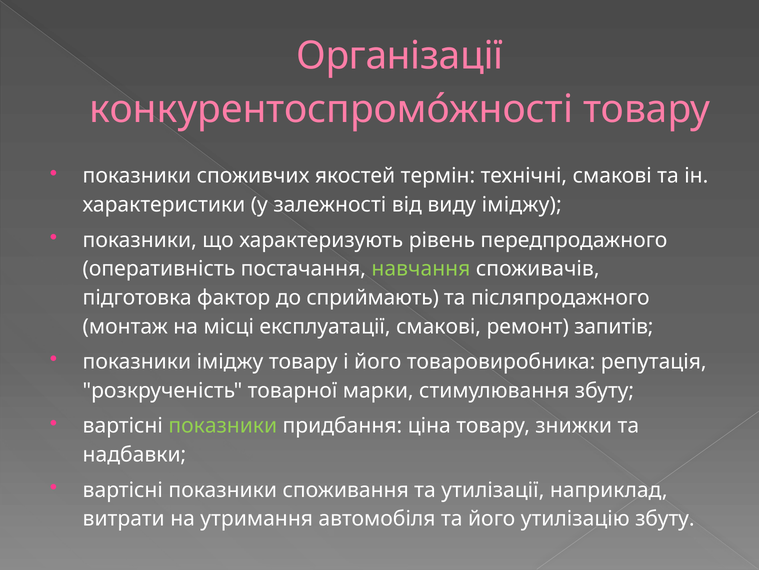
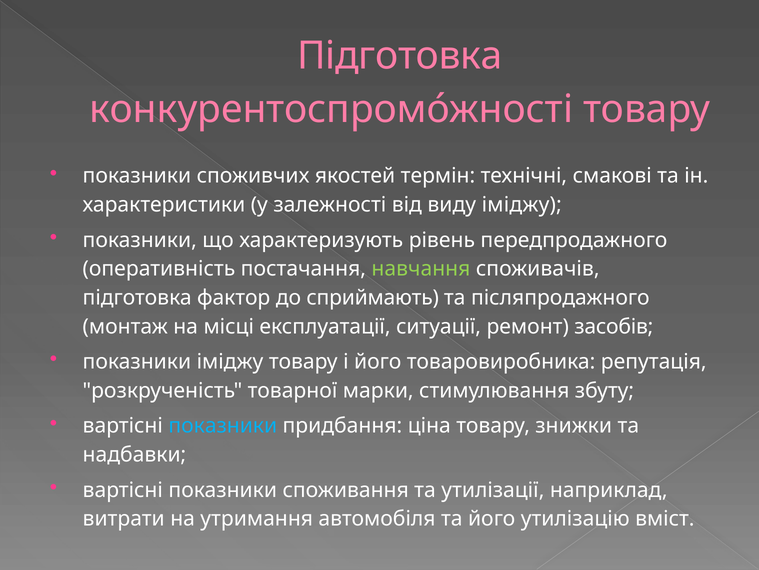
Організації at (400, 56): Організації -> Підготовка
експлуатації смакові: смакові -> ситуації
запитів: запитів -> засобів
показники at (223, 425) colour: light green -> light blue
утилізацію збуту: збуту -> вміст
